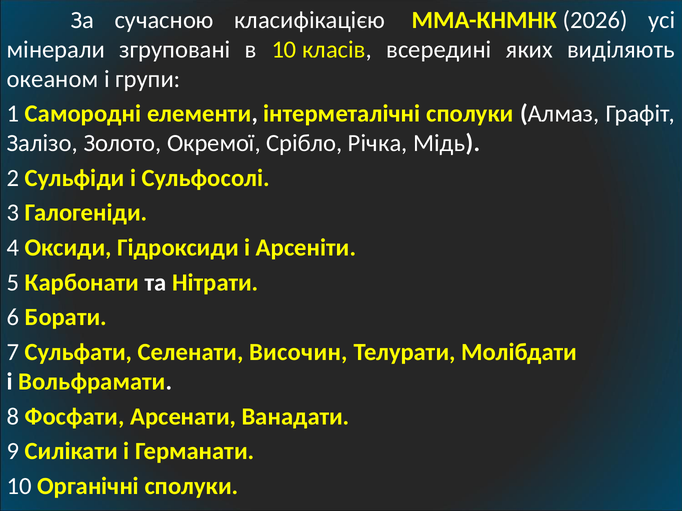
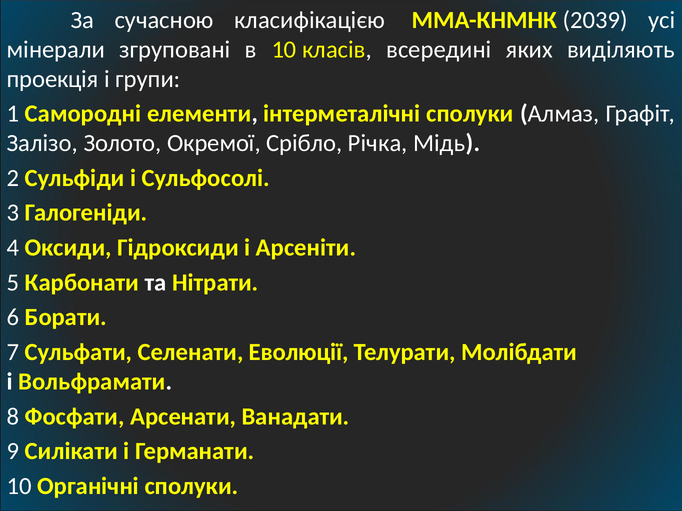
2026: 2026 -> 2039
океаном: океаном -> проекція
Височин: Височин -> Еволюції
